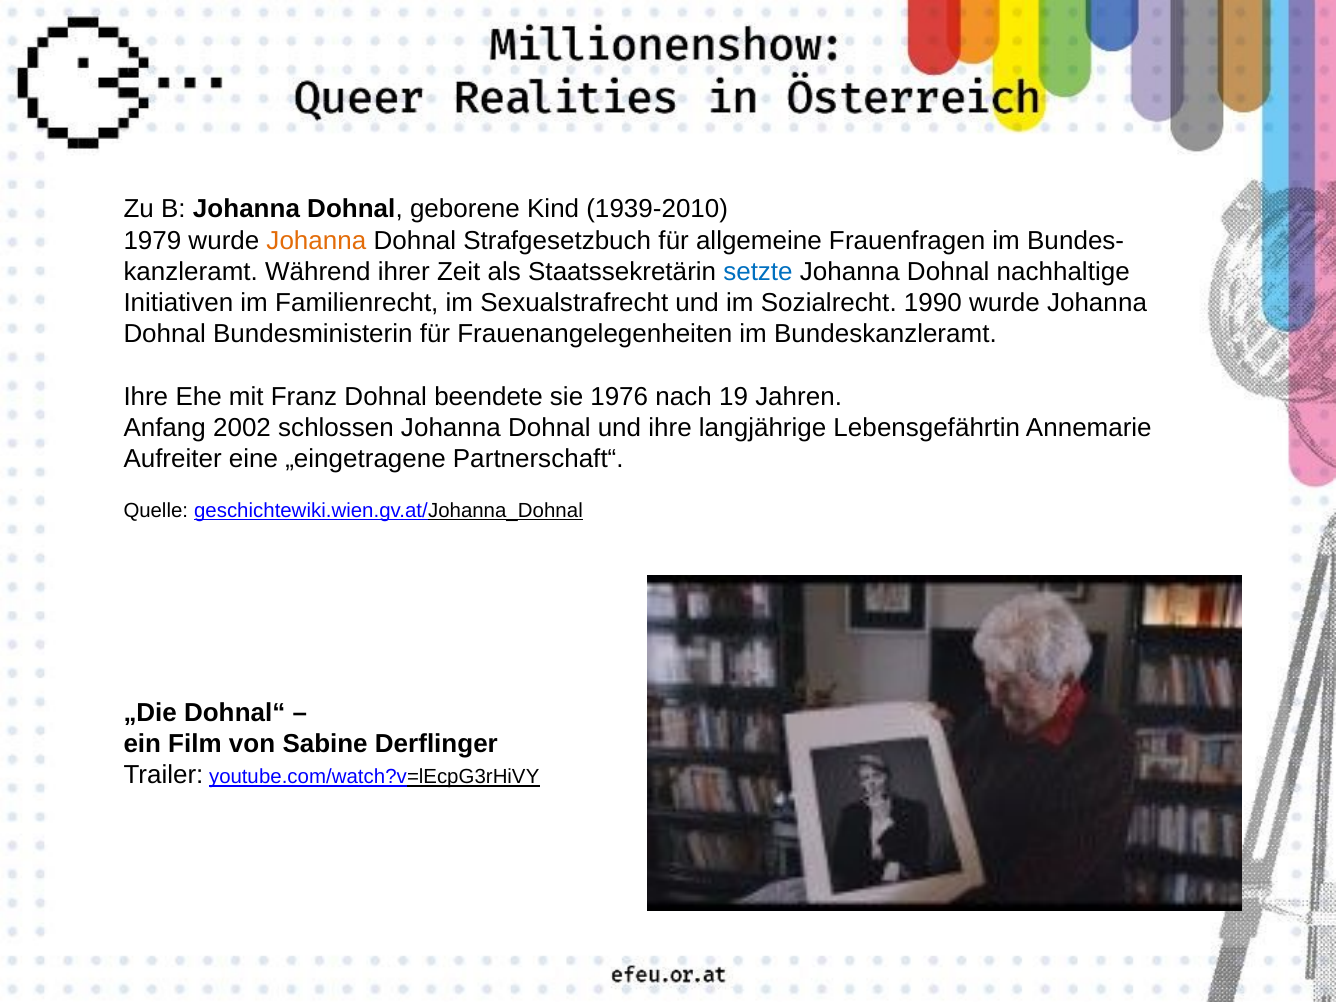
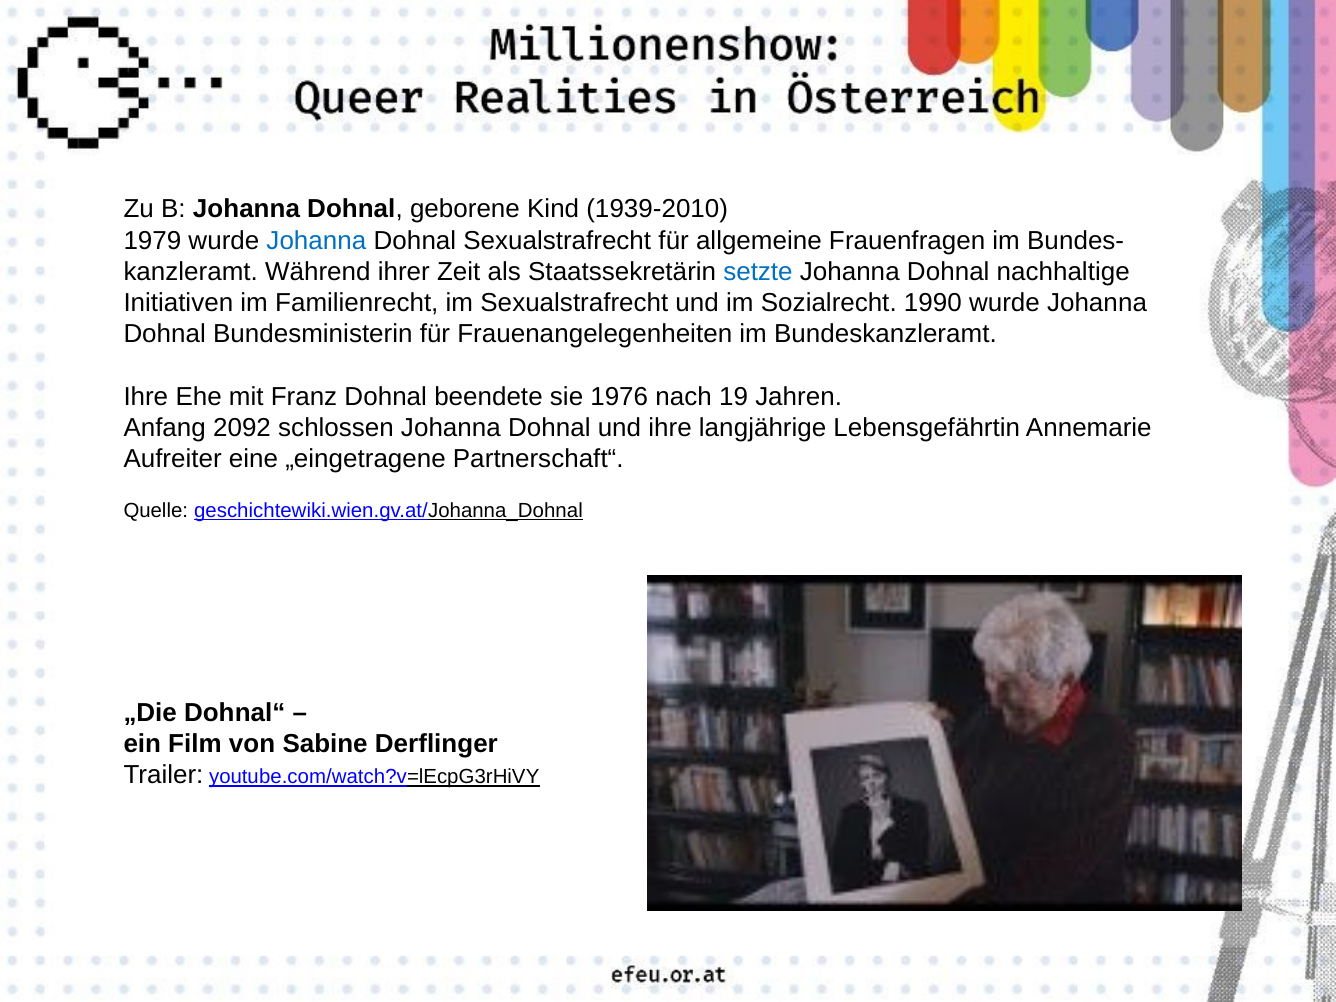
Johanna at (316, 240) colour: orange -> blue
Dohnal Strafgesetzbuch: Strafgesetzbuch -> Sexualstrafrecht
2002: 2002 -> 2092
